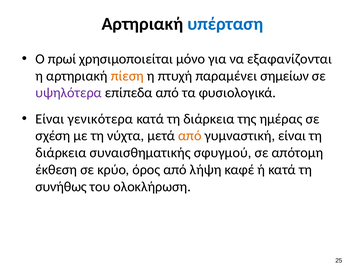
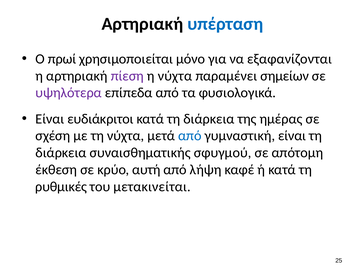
πίεση colour: orange -> purple
η πτυχή: πτυχή -> νύχτα
γενικότερα: γενικότερα -> ευδιάκριτοι
από at (190, 136) colour: orange -> blue
όρος: όρος -> αυτή
συνήθως: συνήθως -> ρυθμικές
ολοκλήρωση: ολοκλήρωση -> μετακινείται
